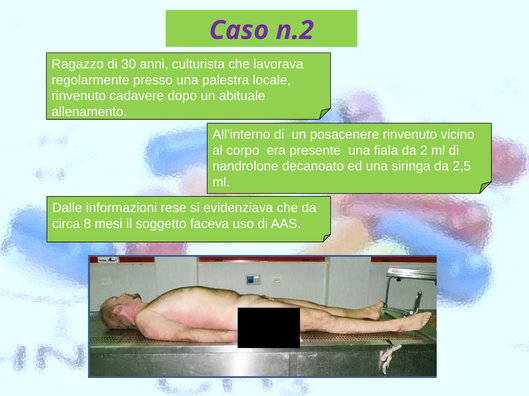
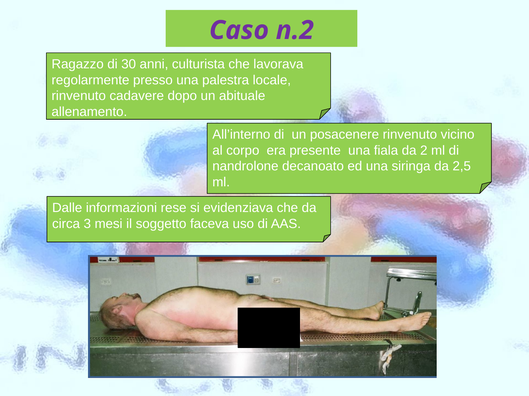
8: 8 -> 3
